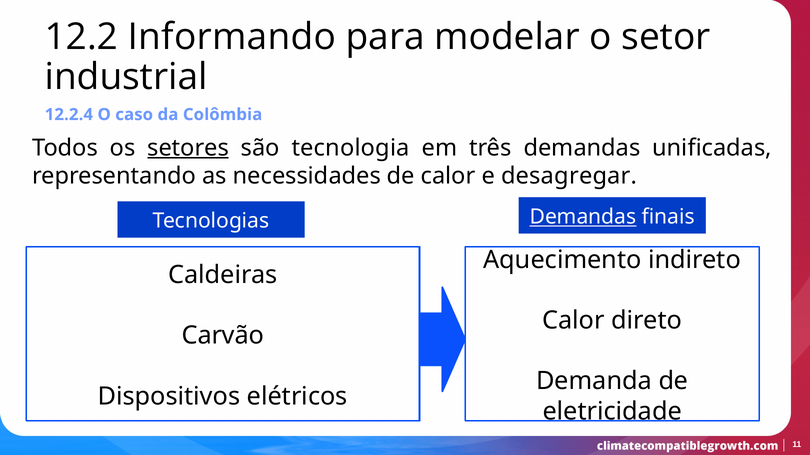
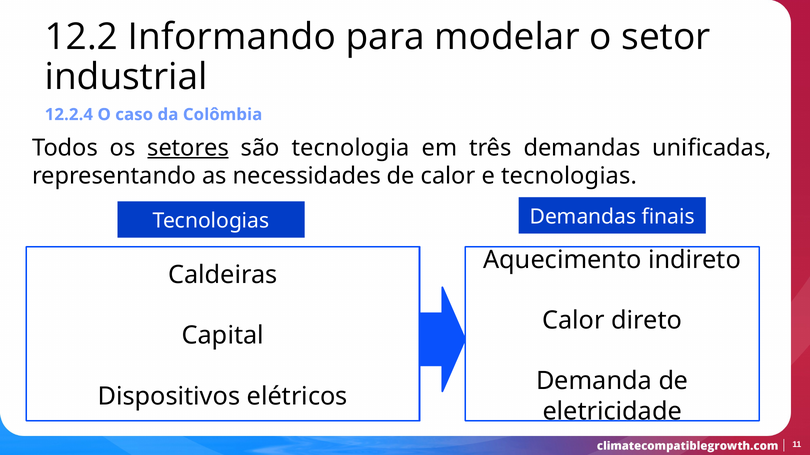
e desagregar: desagregar -> tecnologias
Demandas at (583, 217) underline: present -> none
Carvão: Carvão -> Capital
